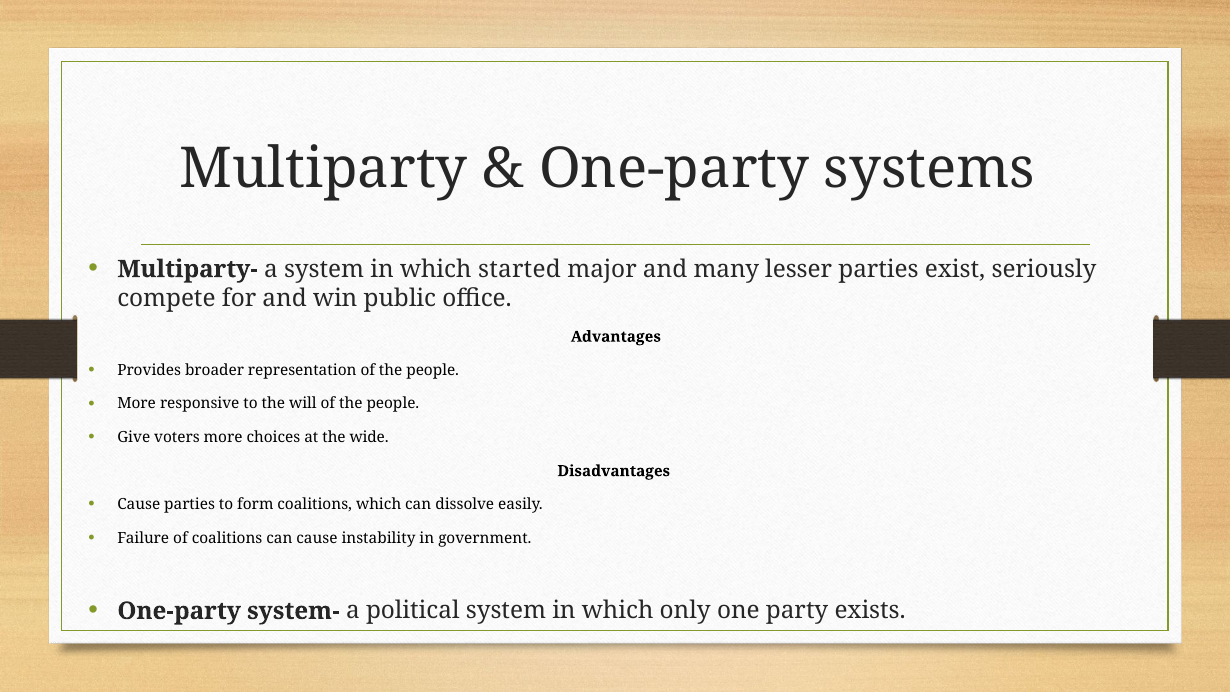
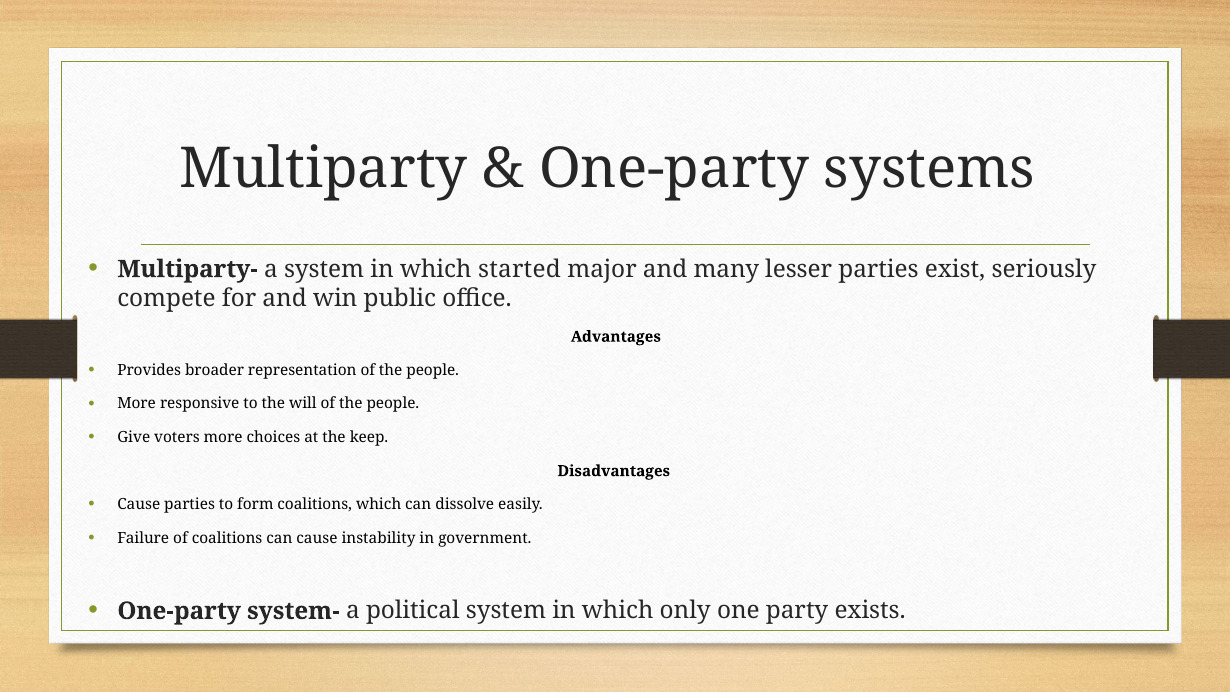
wide: wide -> keep
